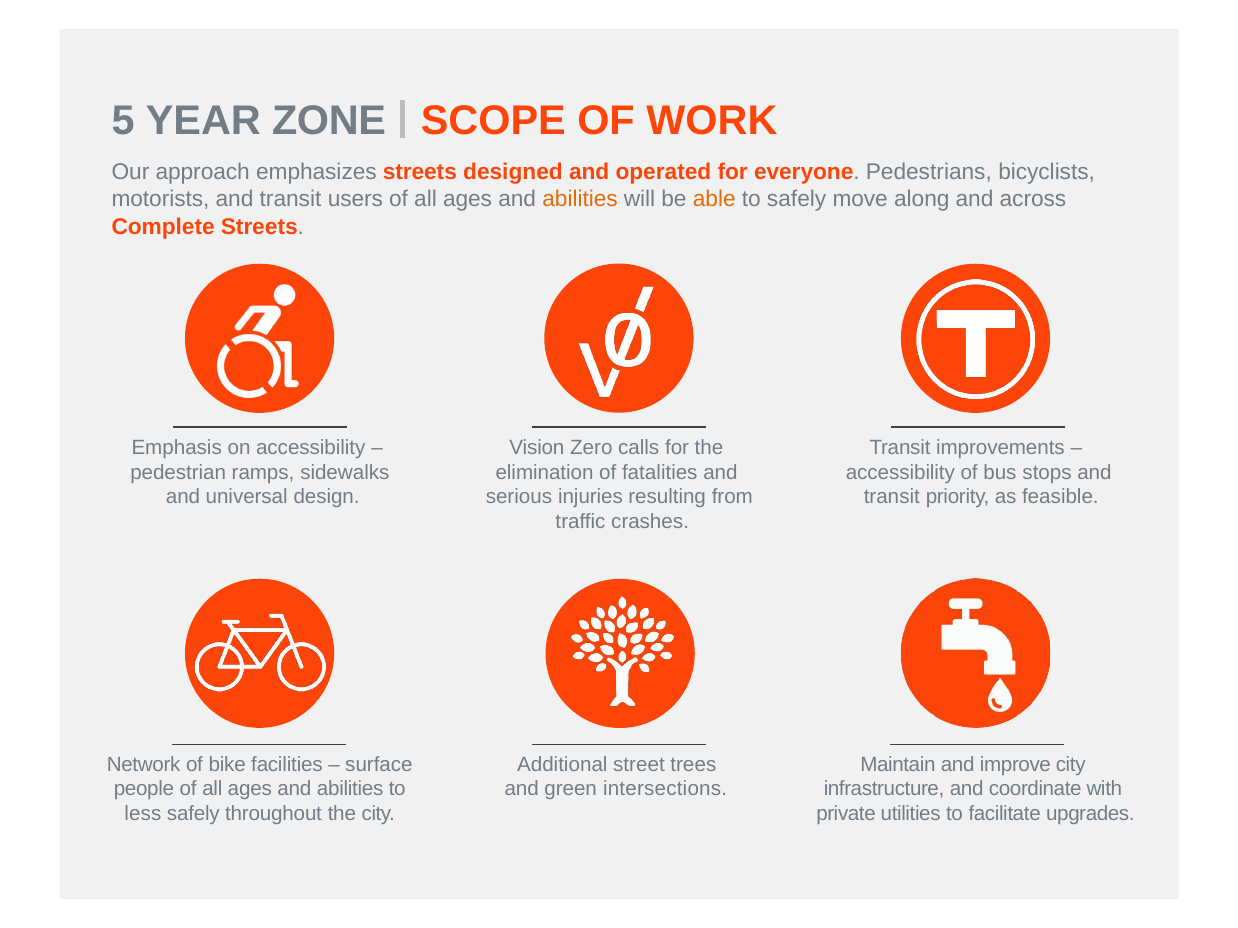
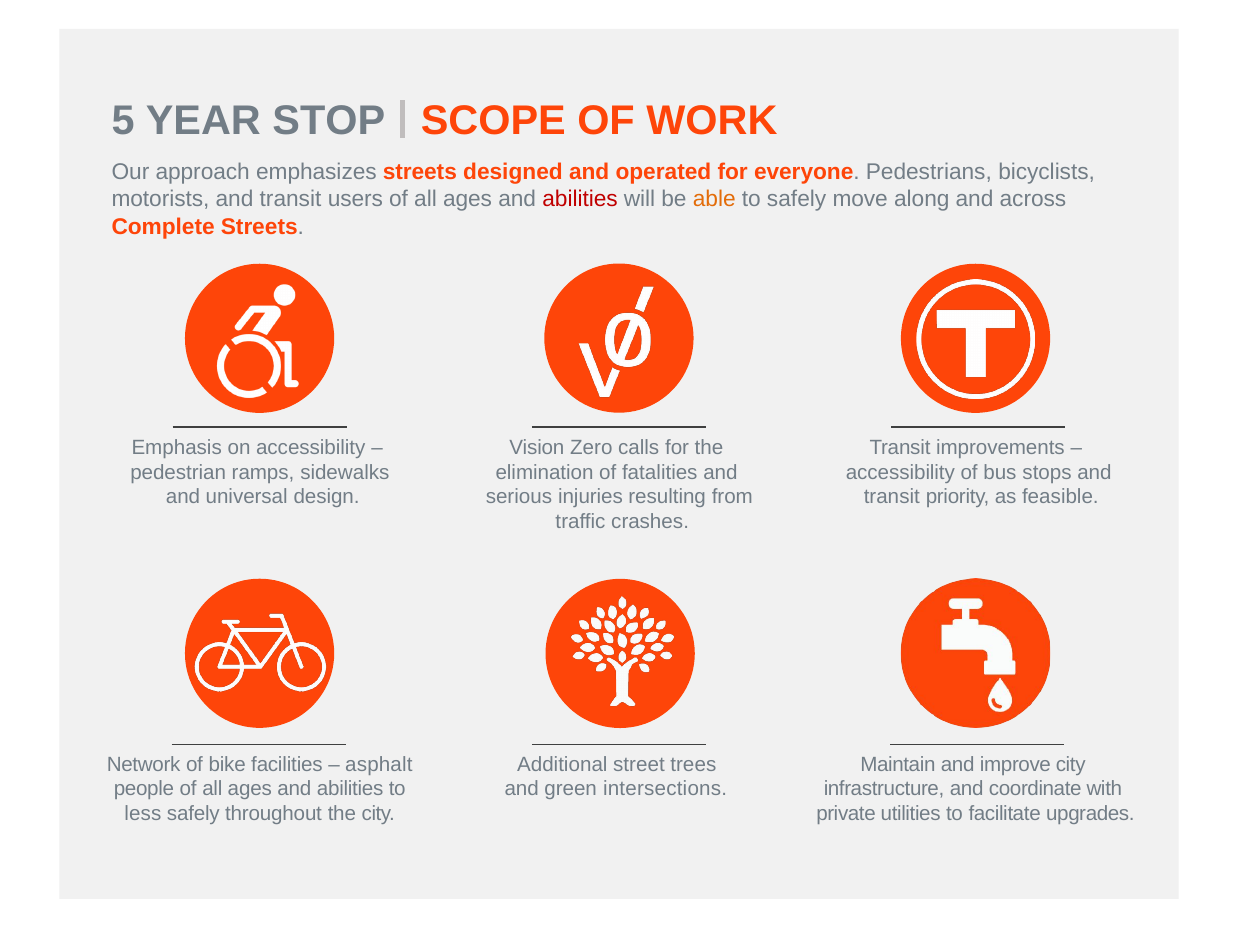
ZONE: ZONE -> STOP
abilities at (580, 199) colour: orange -> red
surface: surface -> asphalt
